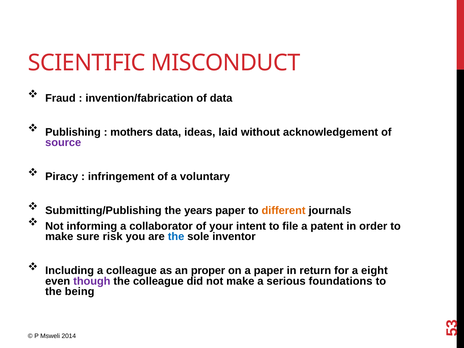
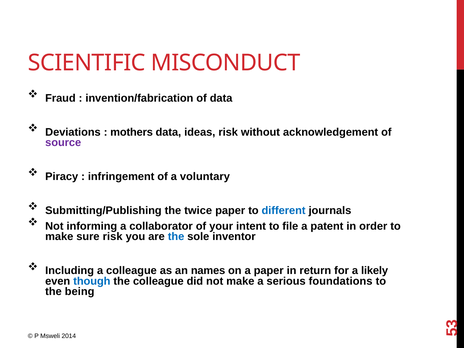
Publishing: Publishing -> Deviations
ideas laid: laid -> risk
years: years -> twice
different colour: orange -> blue
proper: proper -> names
eight: eight -> likely
though colour: purple -> blue
